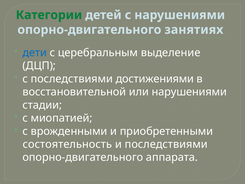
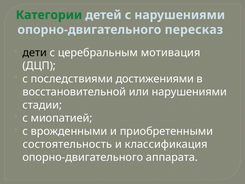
занятиях: занятиях -> пересказ
дети colour: blue -> black
выделение: выделение -> мотивация
и последствиями: последствиями -> классификация
